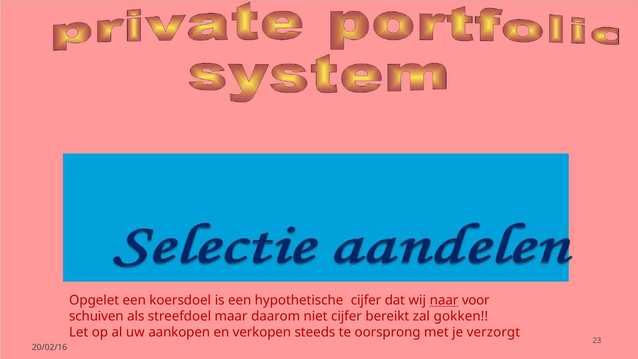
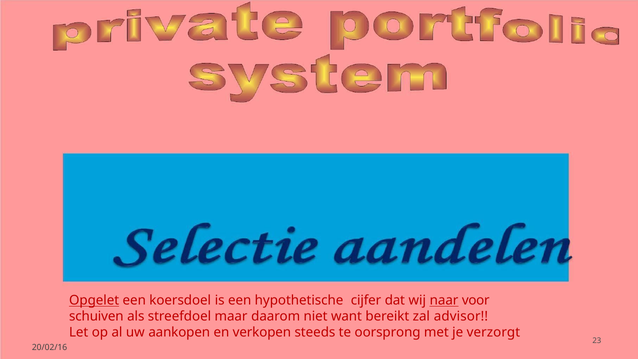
Opgelet underline: none -> present
niet cijfer: cijfer -> want
gokken: gokken -> advisor
